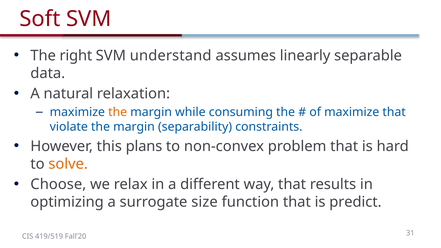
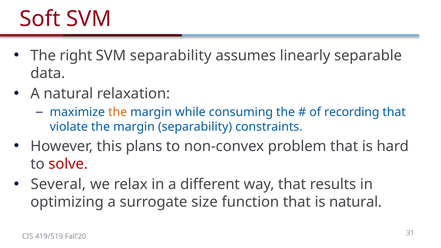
SVM understand: understand -> separability
of maximize: maximize -> recording
solve colour: orange -> red
Choose: Choose -> Several
is predict: predict -> natural
